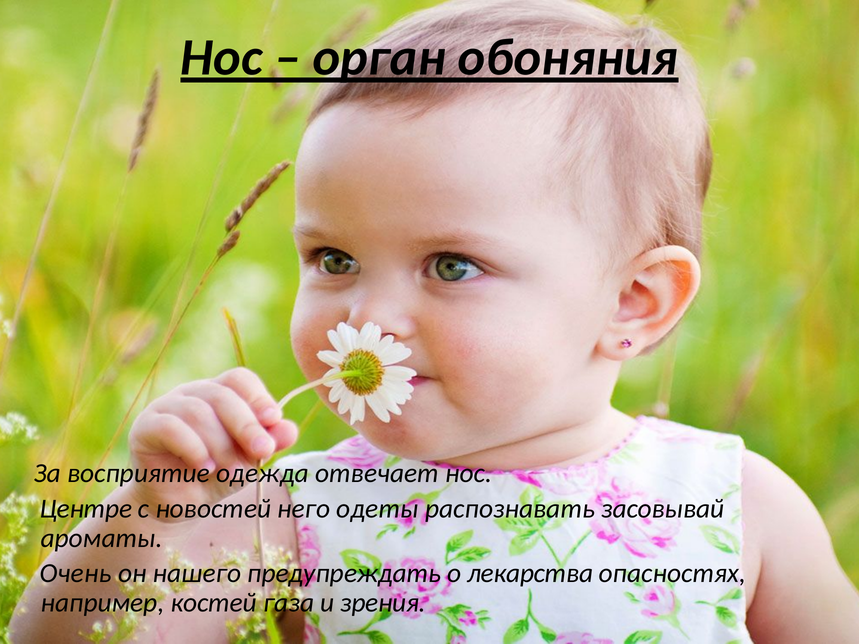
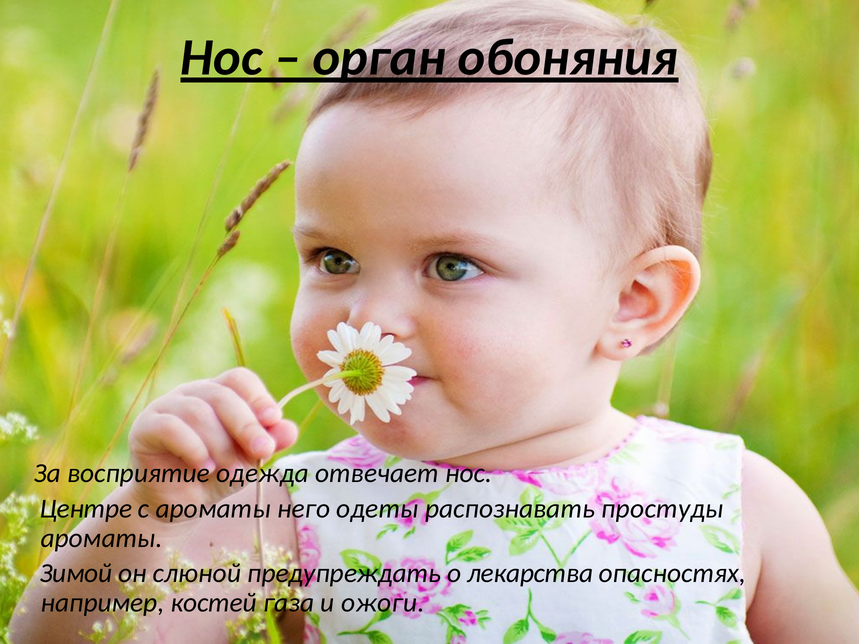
с новостей: новостей -> ароматы
засовывай: засовывай -> простуды
Очень: Очень -> Зимой
нашего: нашего -> слюной
зрения: зрения -> ожоги
